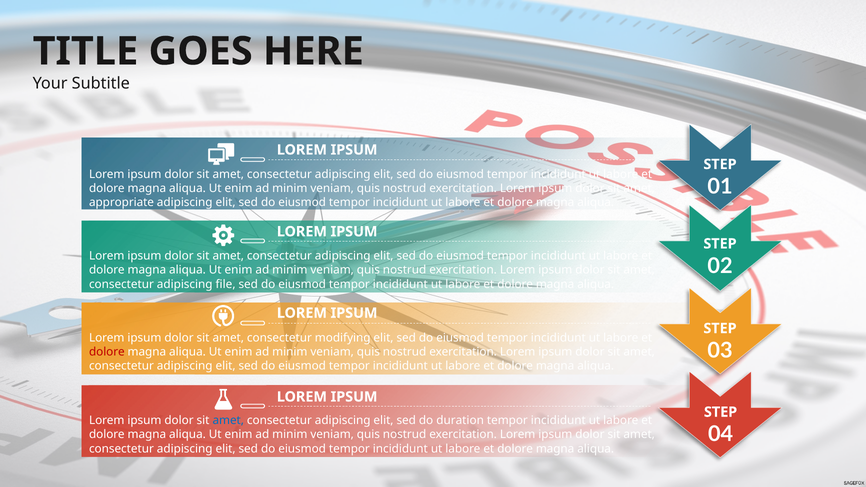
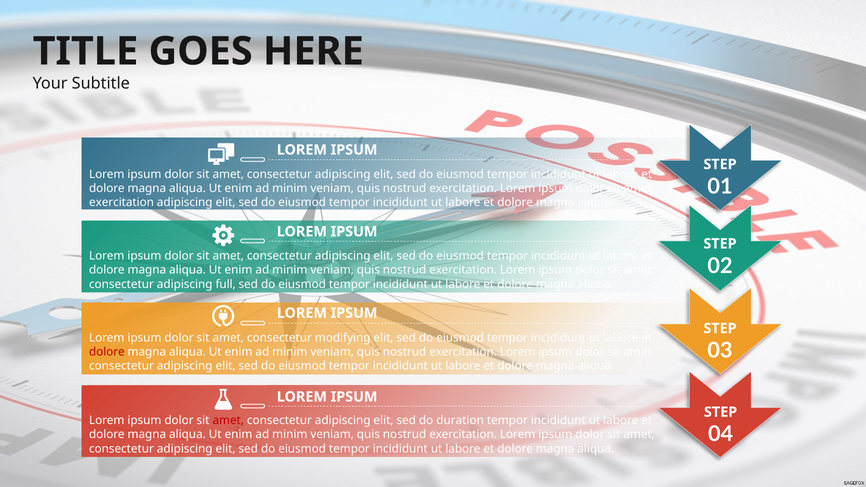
appropriate at (122, 203): appropriate -> exercitation
file: file -> full
amet at (228, 421) colour: blue -> red
